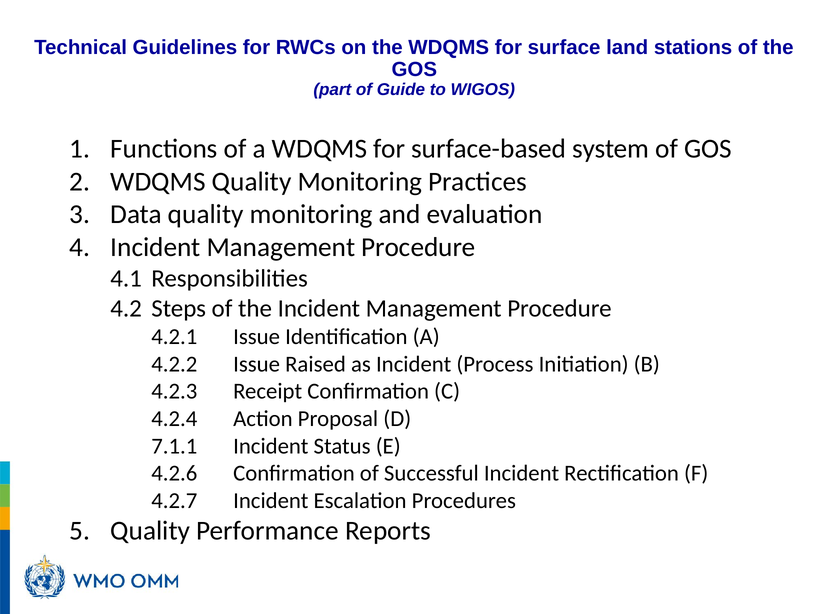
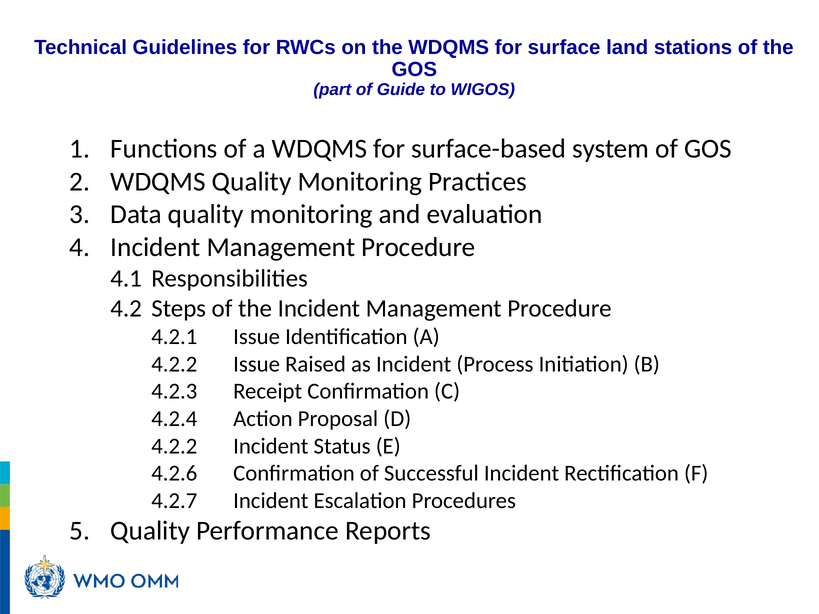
7.1.1 at (174, 446): 7.1.1 -> 4.2.2
